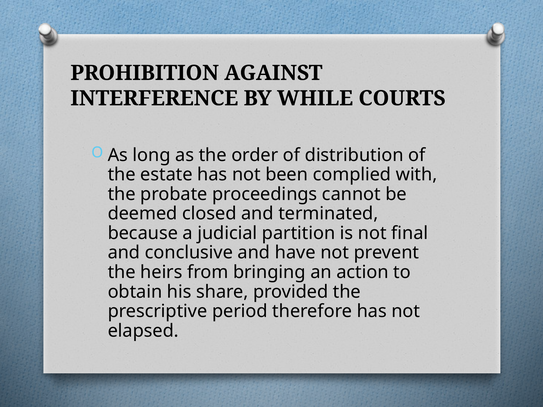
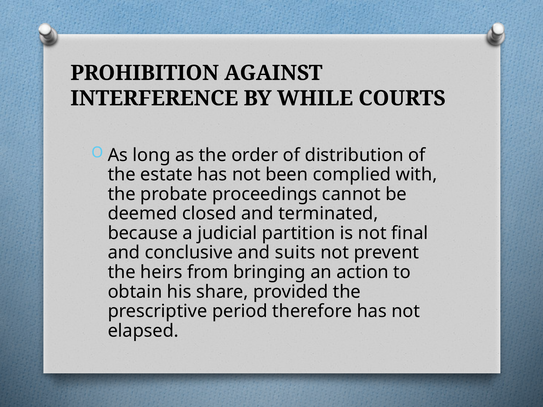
have: have -> suits
